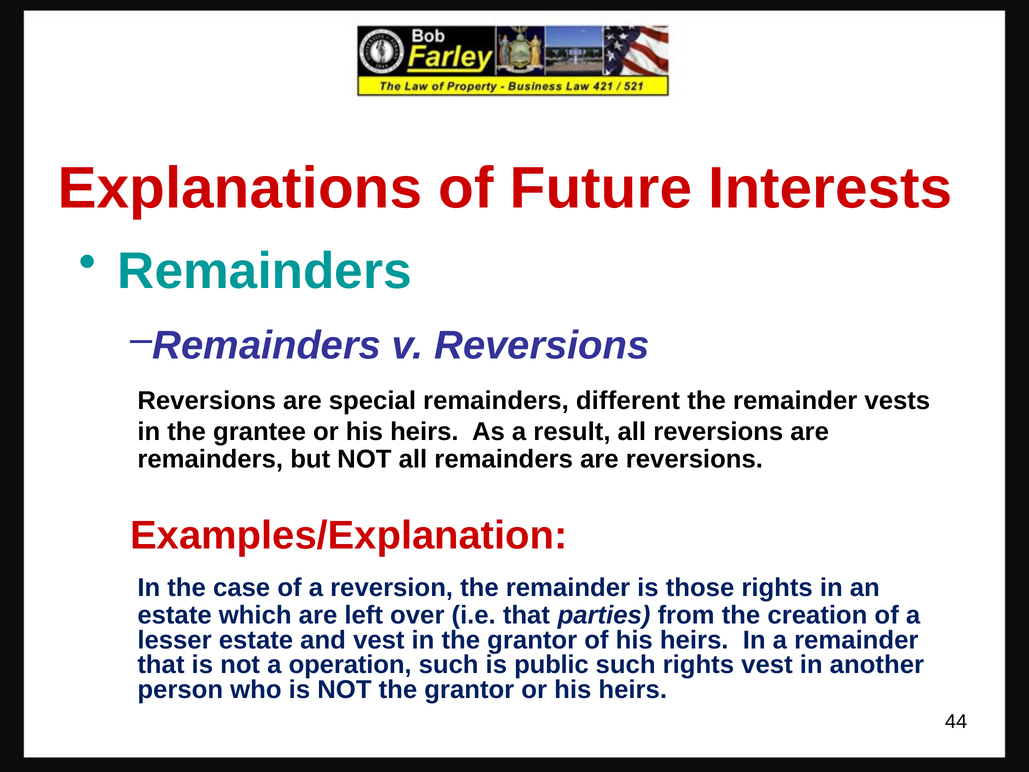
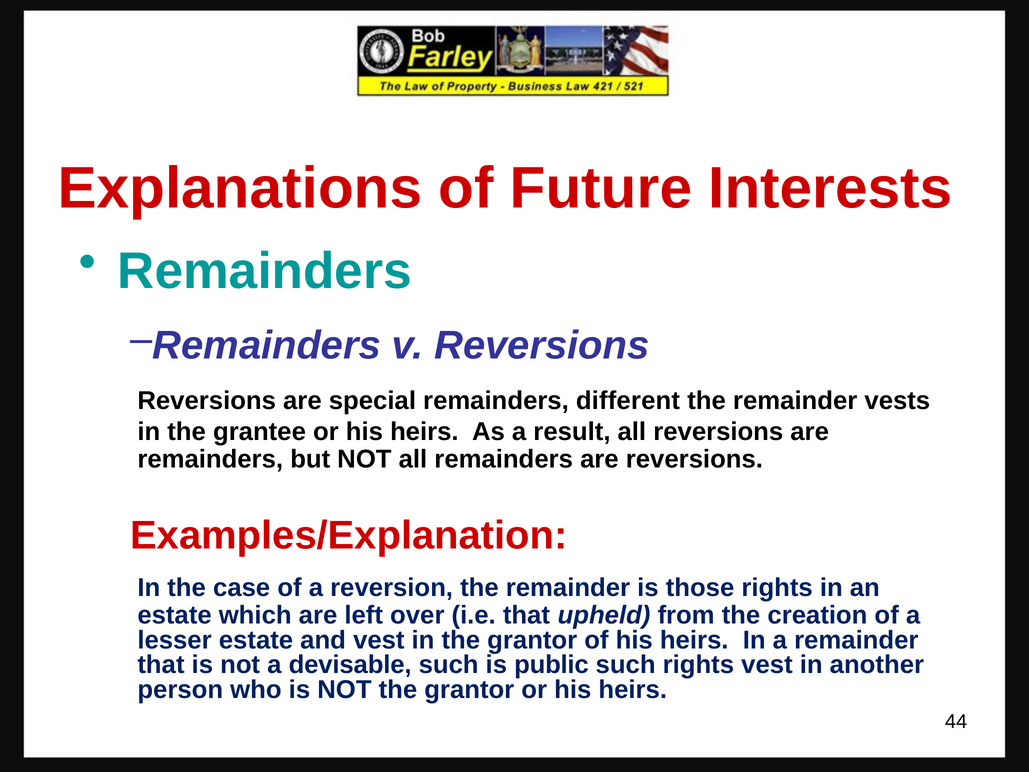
parties: parties -> upheld
operation: operation -> devisable
